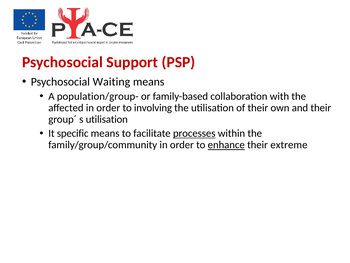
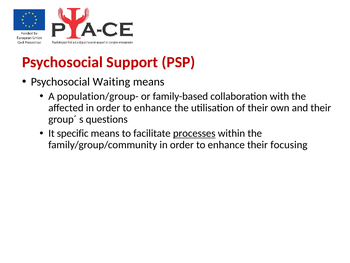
involving at (153, 108): involving -> enhance
s utilisation: utilisation -> questions
enhance at (226, 145) underline: present -> none
extreme: extreme -> focusing
